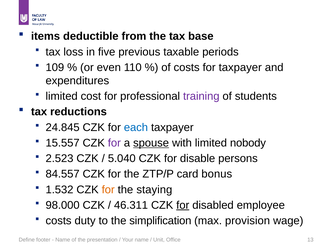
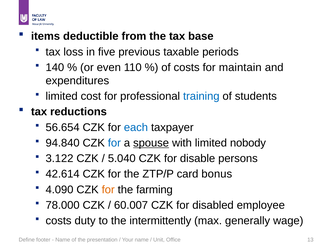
109: 109 -> 140
for taxpayer: taxpayer -> maintain
training colour: purple -> blue
24.845: 24.845 -> 56.654
15.557: 15.557 -> 94.840
for at (114, 143) colour: purple -> blue
2.523: 2.523 -> 3.122
84.557: 84.557 -> 42.614
1.532: 1.532 -> 4.090
staying: staying -> farming
98.000: 98.000 -> 78.000
46.311: 46.311 -> 60.007
for at (183, 205) underline: present -> none
simplification: simplification -> intermittently
provision: provision -> generally
